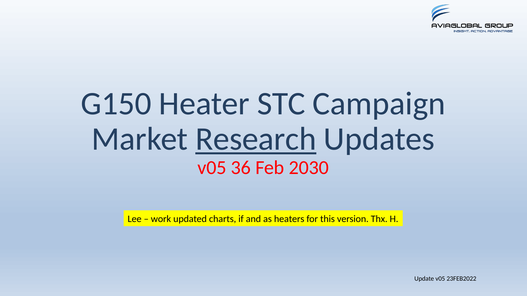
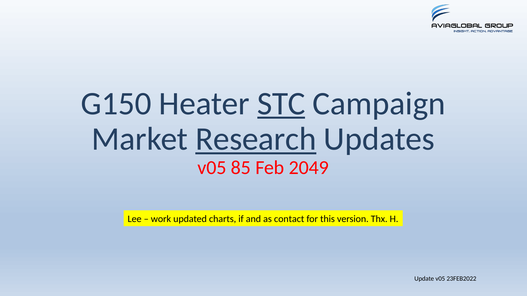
STC underline: none -> present
36: 36 -> 85
2030: 2030 -> 2049
heaters: heaters -> contact
